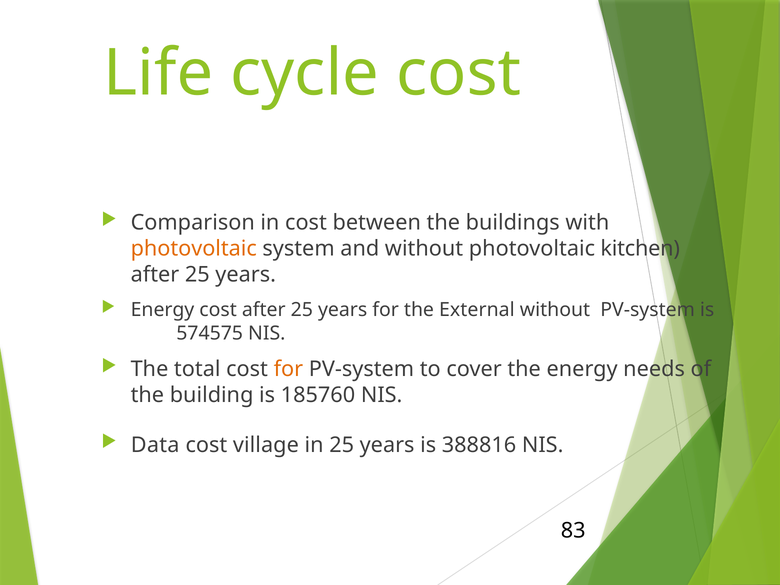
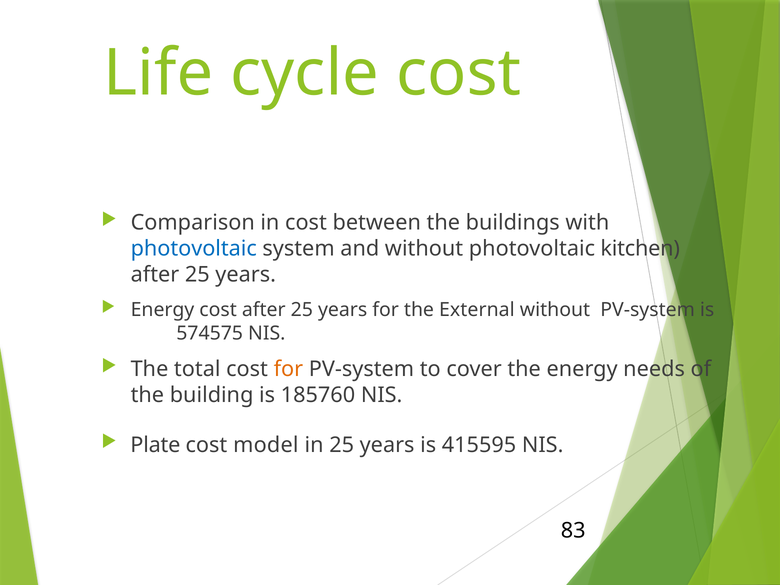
photovoltaic at (194, 248) colour: orange -> blue
Data: Data -> Plate
village: village -> model
388816: 388816 -> 415595
